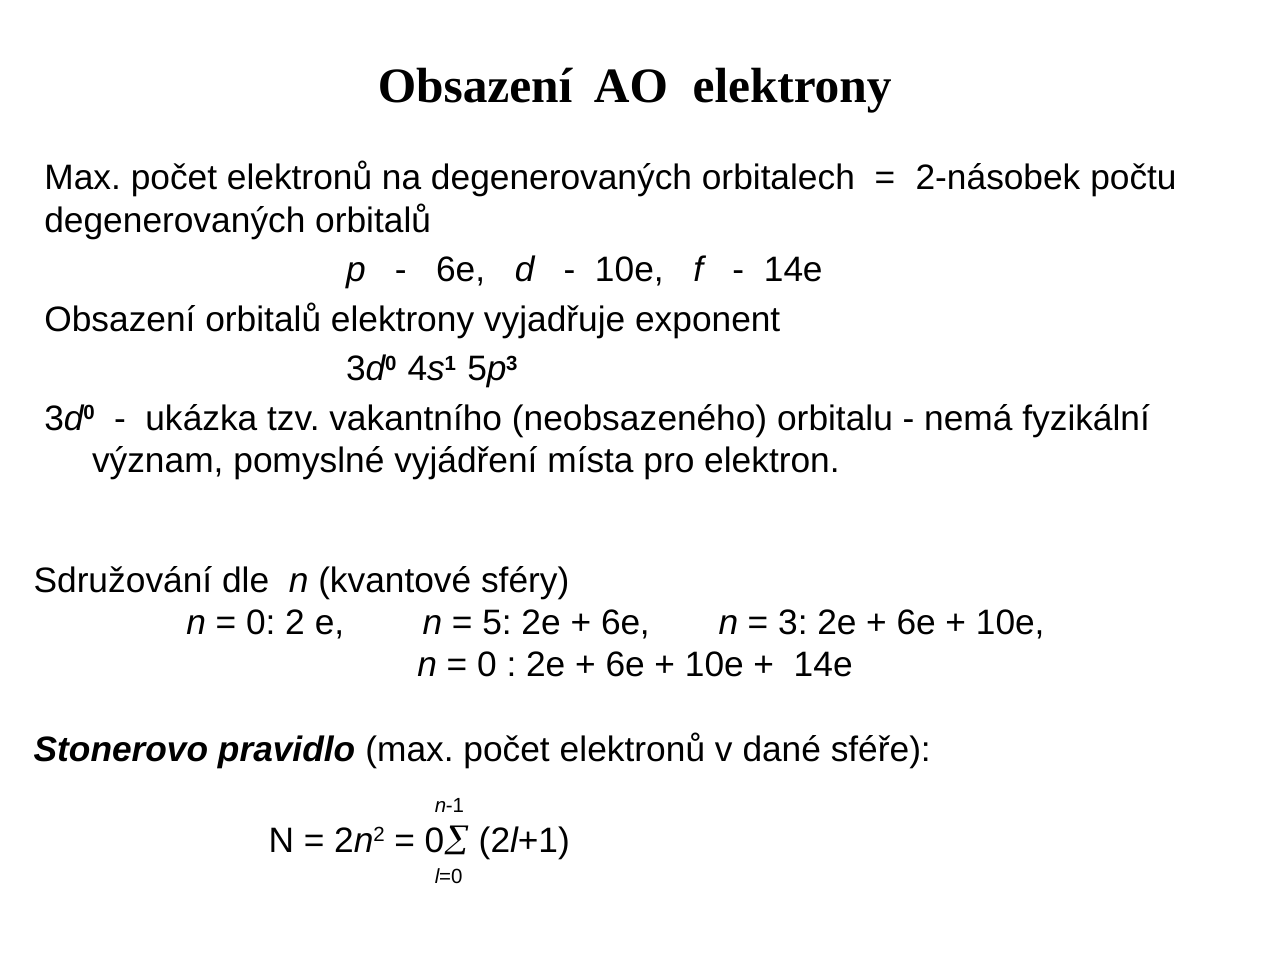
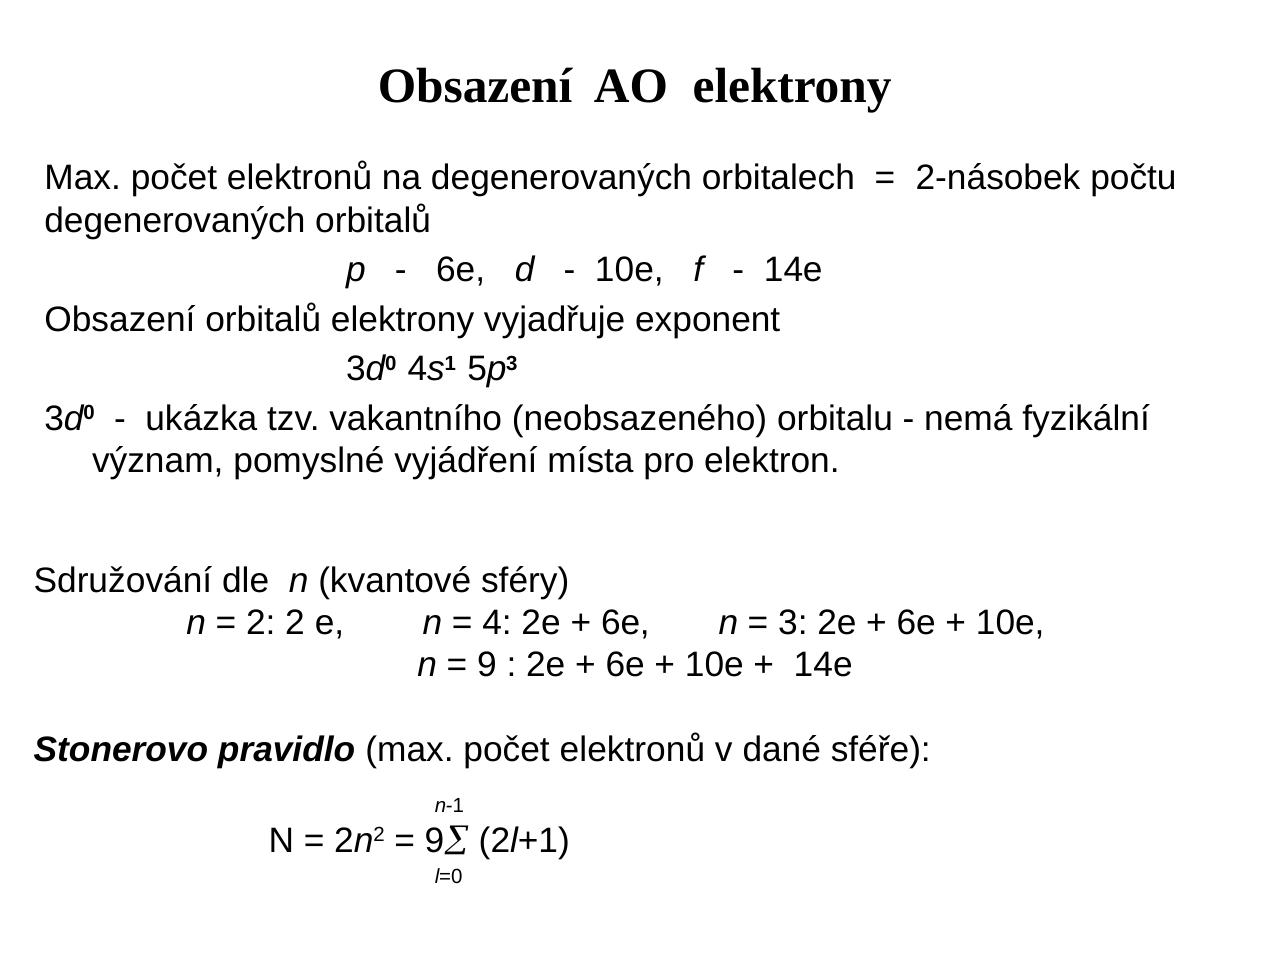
0 at (261, 623): 0 -> 2
5: 5 -> 4
0 at (487, 665): 0 -> 9
0 at (435, 840): 0 -> 9
